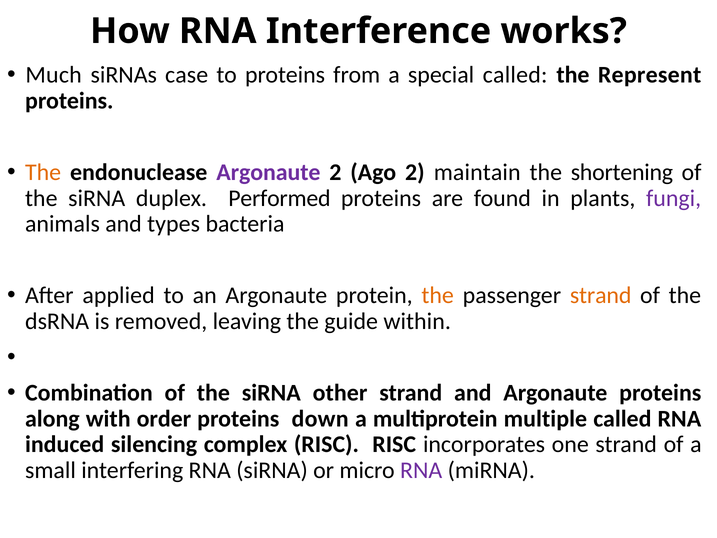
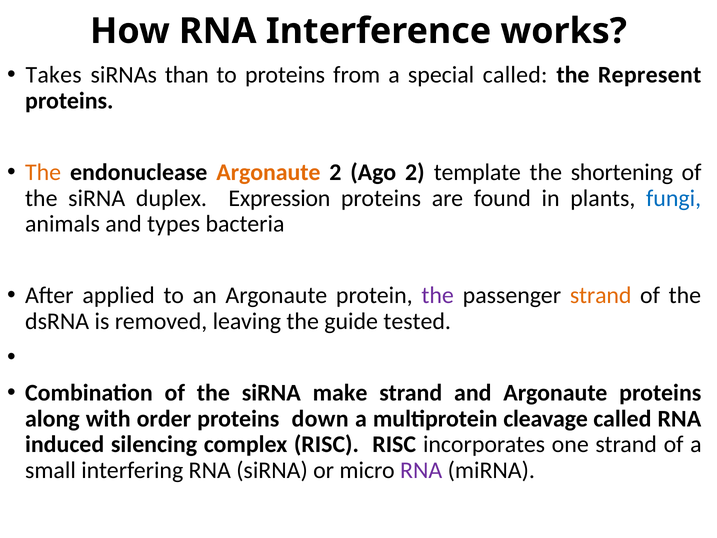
Much: Much -> Takes
case: case -> than
Argonaute at (268, 172) colour: purple -> orange
maintain: maintain -> template
Performed: Performed -> Expression
fungi colour: purple -> blue
the at (438, 295) colour: orange -> purple
within: within -> tested
other: other -> make
multiple: multiple -> cleavage
